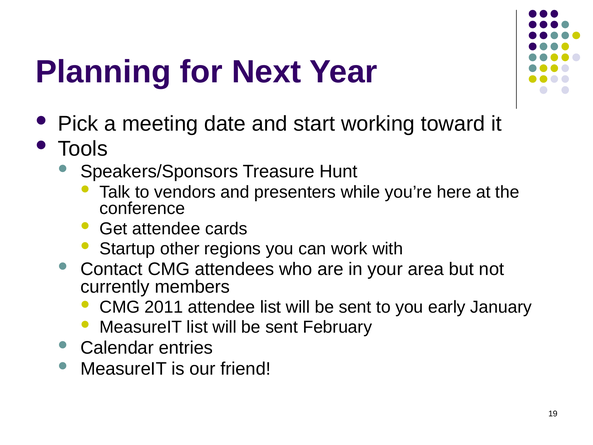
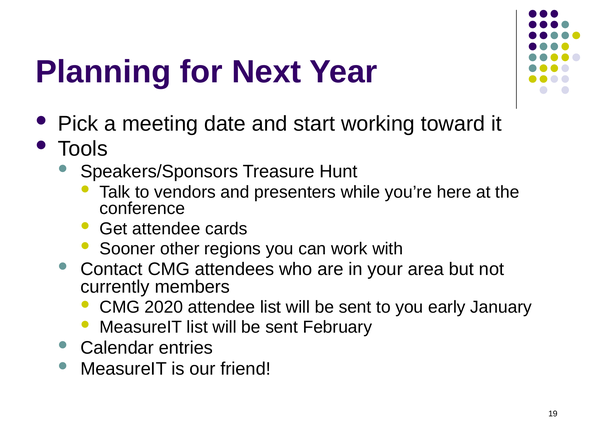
Startup: Startup -> Sooner
2011: 2011 -> 2020
